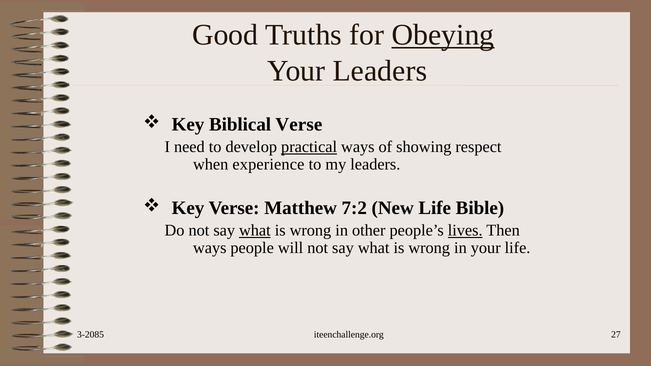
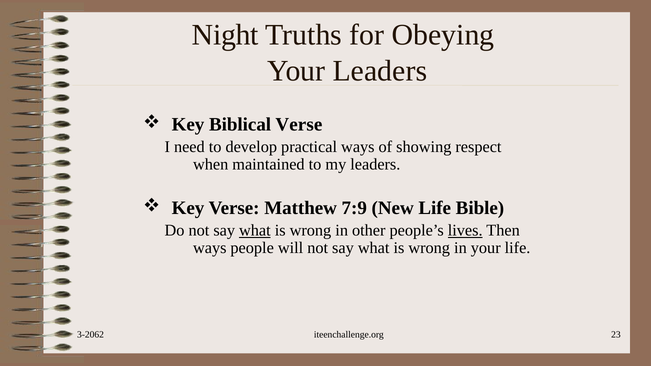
Good: Good -> Night
Obeying underline: present -> none
practical underline: present -> none
experience: experience -> maintained
7:2: 7:2 -> 7:9
3-2085: 3-2085 -> 3-2062
27: 27 -> 23
